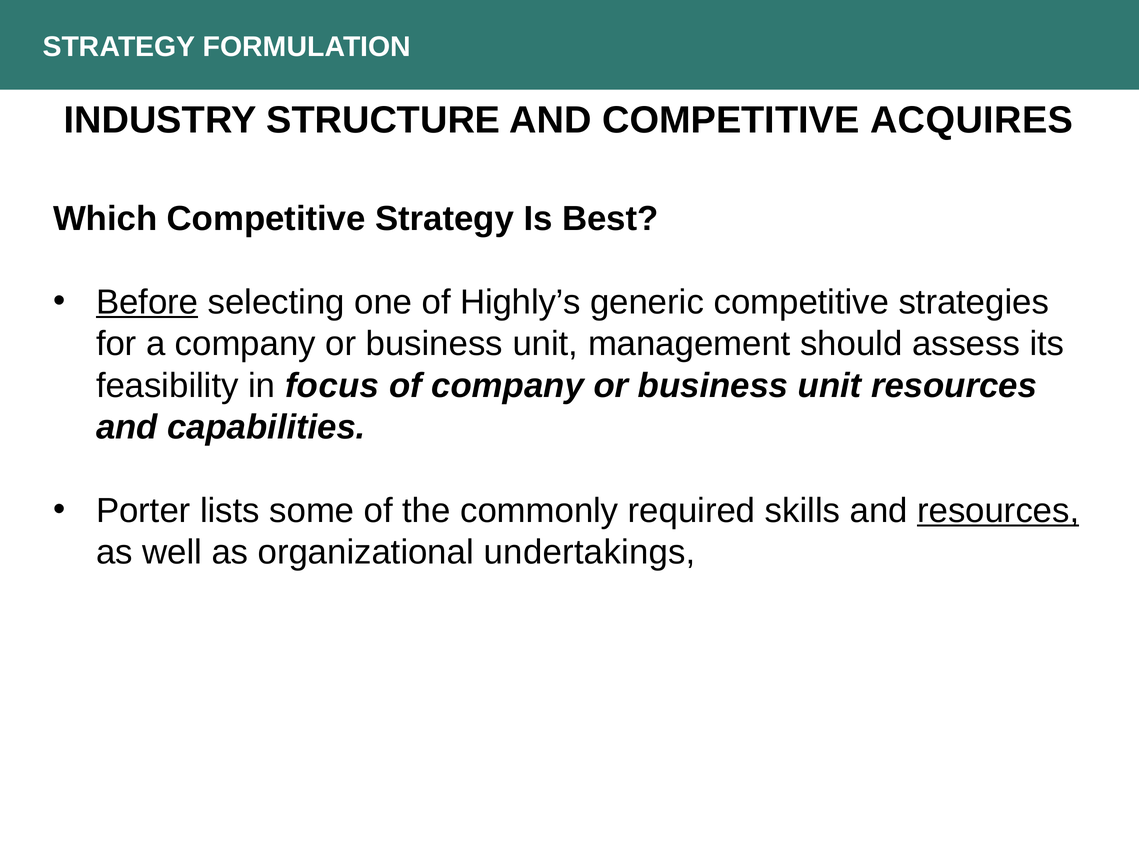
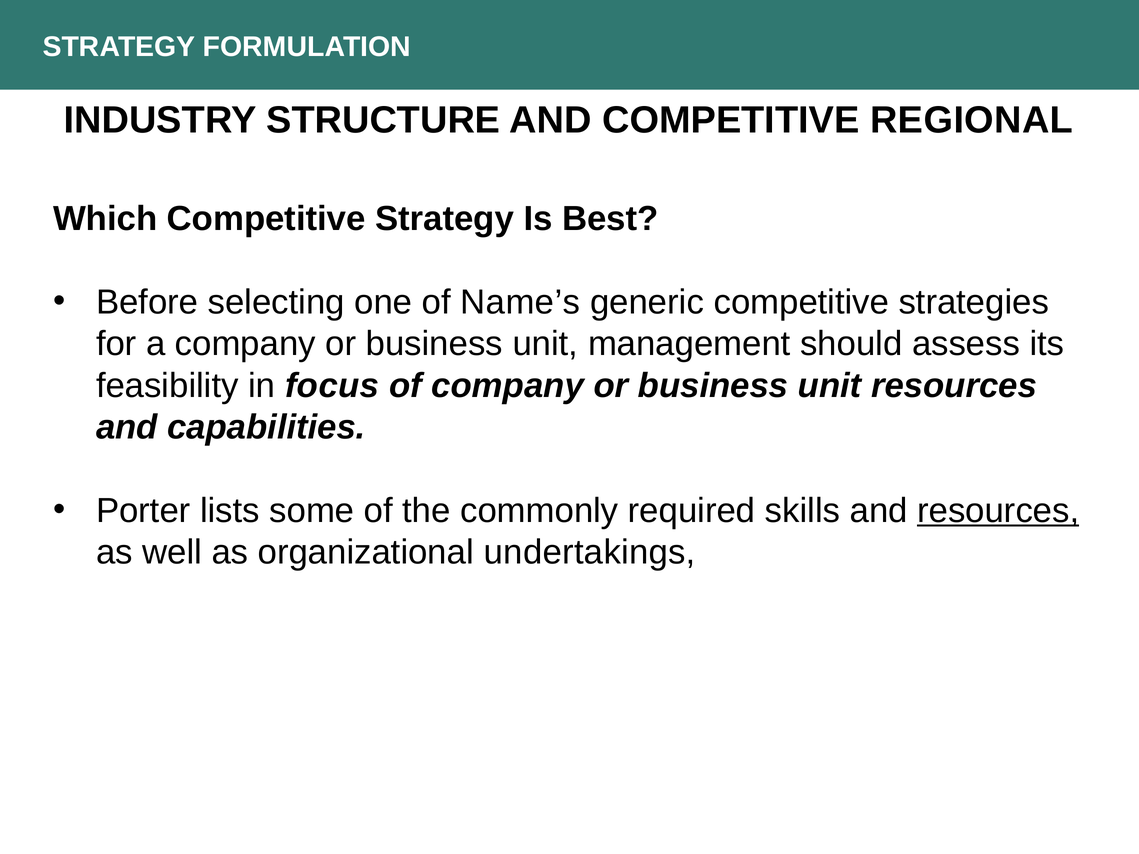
ACQUIRES: ACQUIRES -> REGIONAL
Before underline: present -> none
Highly’s: Highly’s -> Name’s
